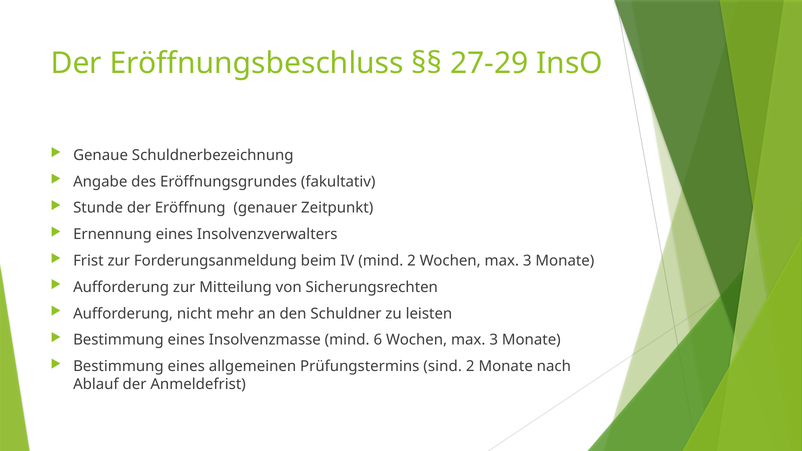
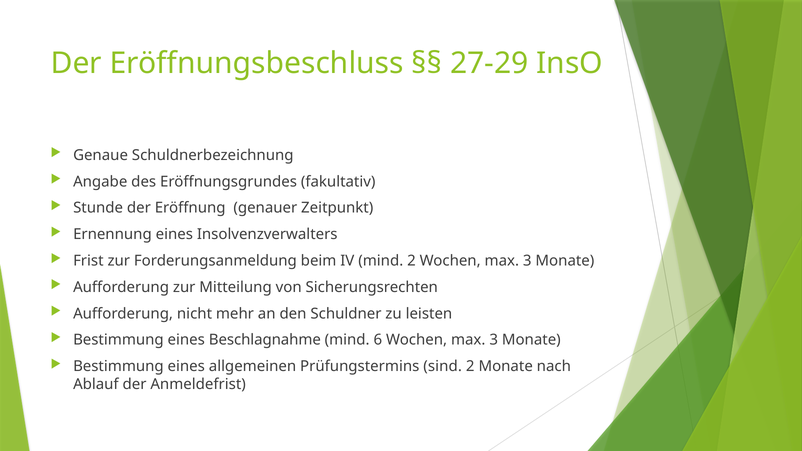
Insolvenzmasse: Insolvenzmasse -> Beschlagnahme
